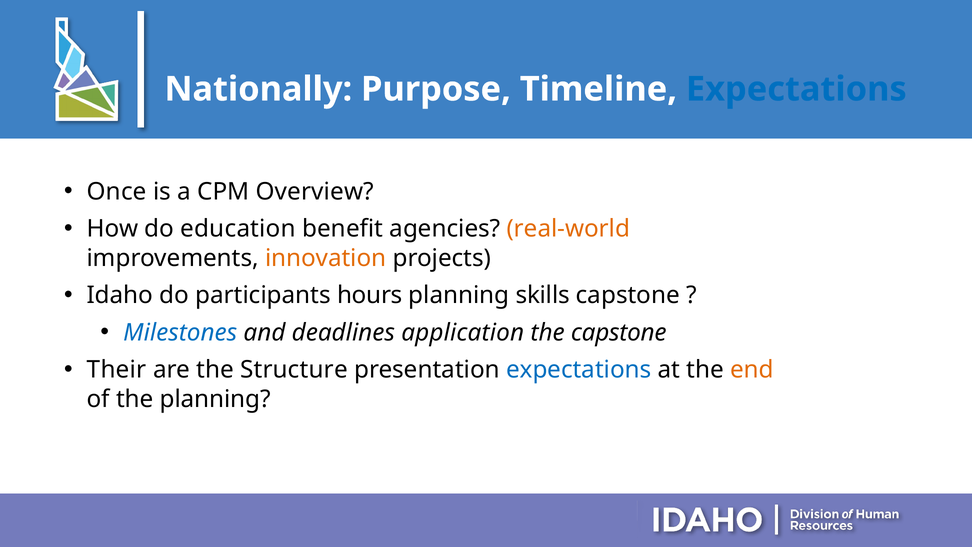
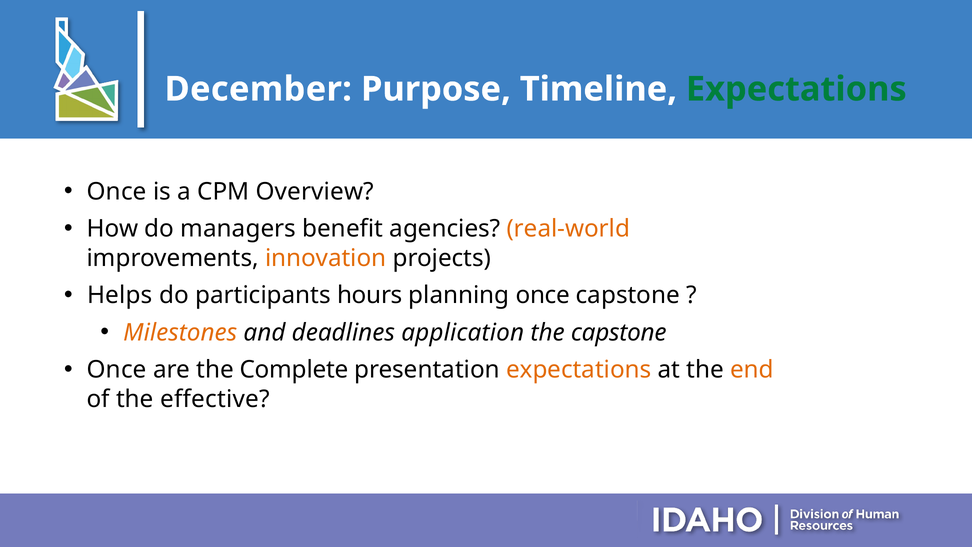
Nationally: Nationally -> December
Expectations at (796, 89) colour: blue -> green
education: education -> managers
Idaho: Idaho -> Helps
planning skills: skills -> once
Milestones colour: blue -> orange
Their at (117, 370): Their -> Once
Structure: Structure -> Complete
expectations at (579, 370) colour: blue -> orange
the planning: planning -> effective
